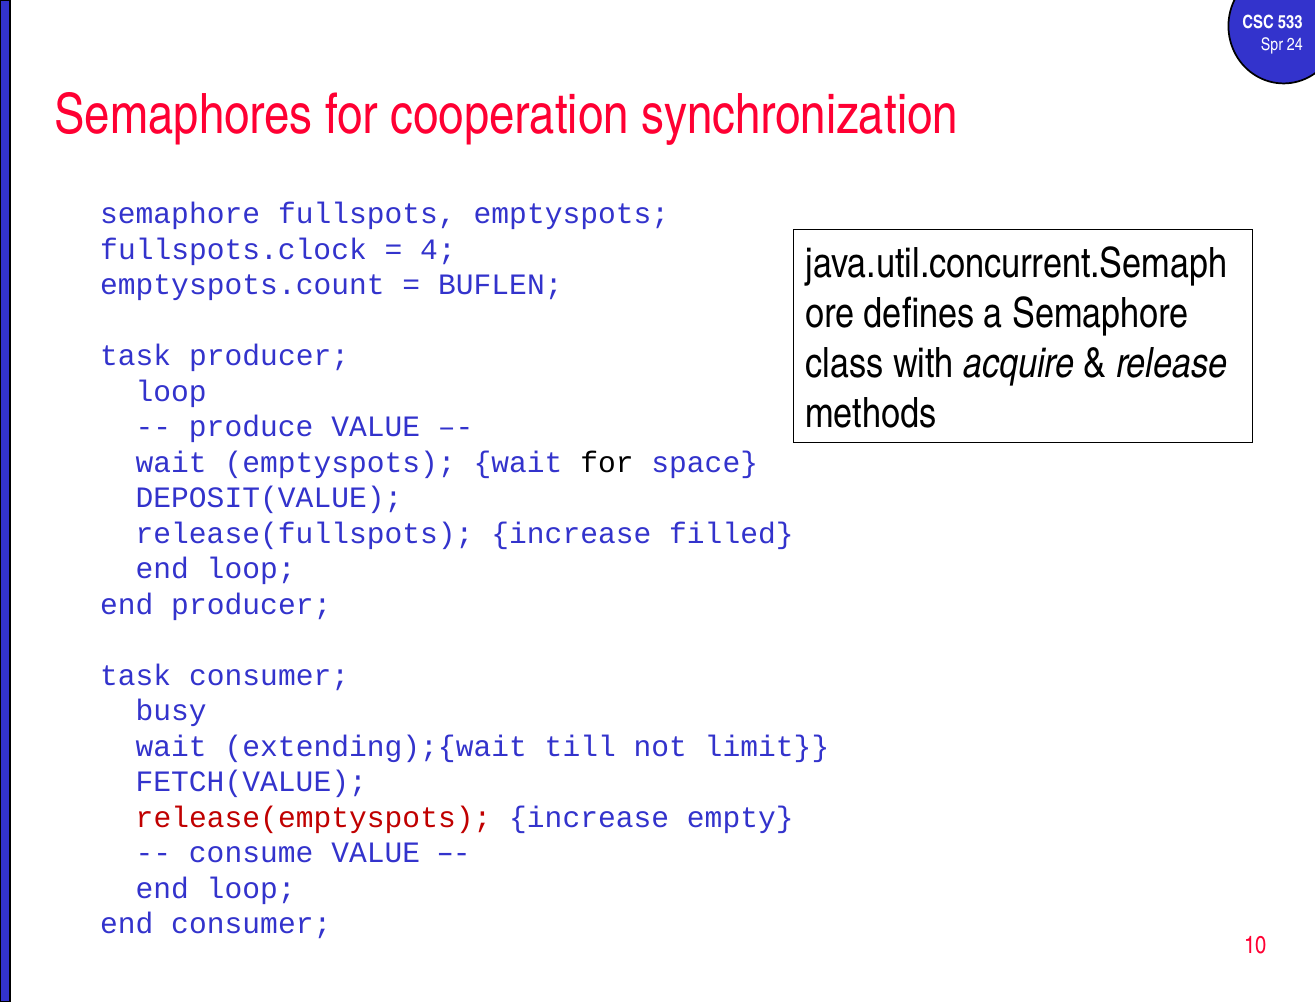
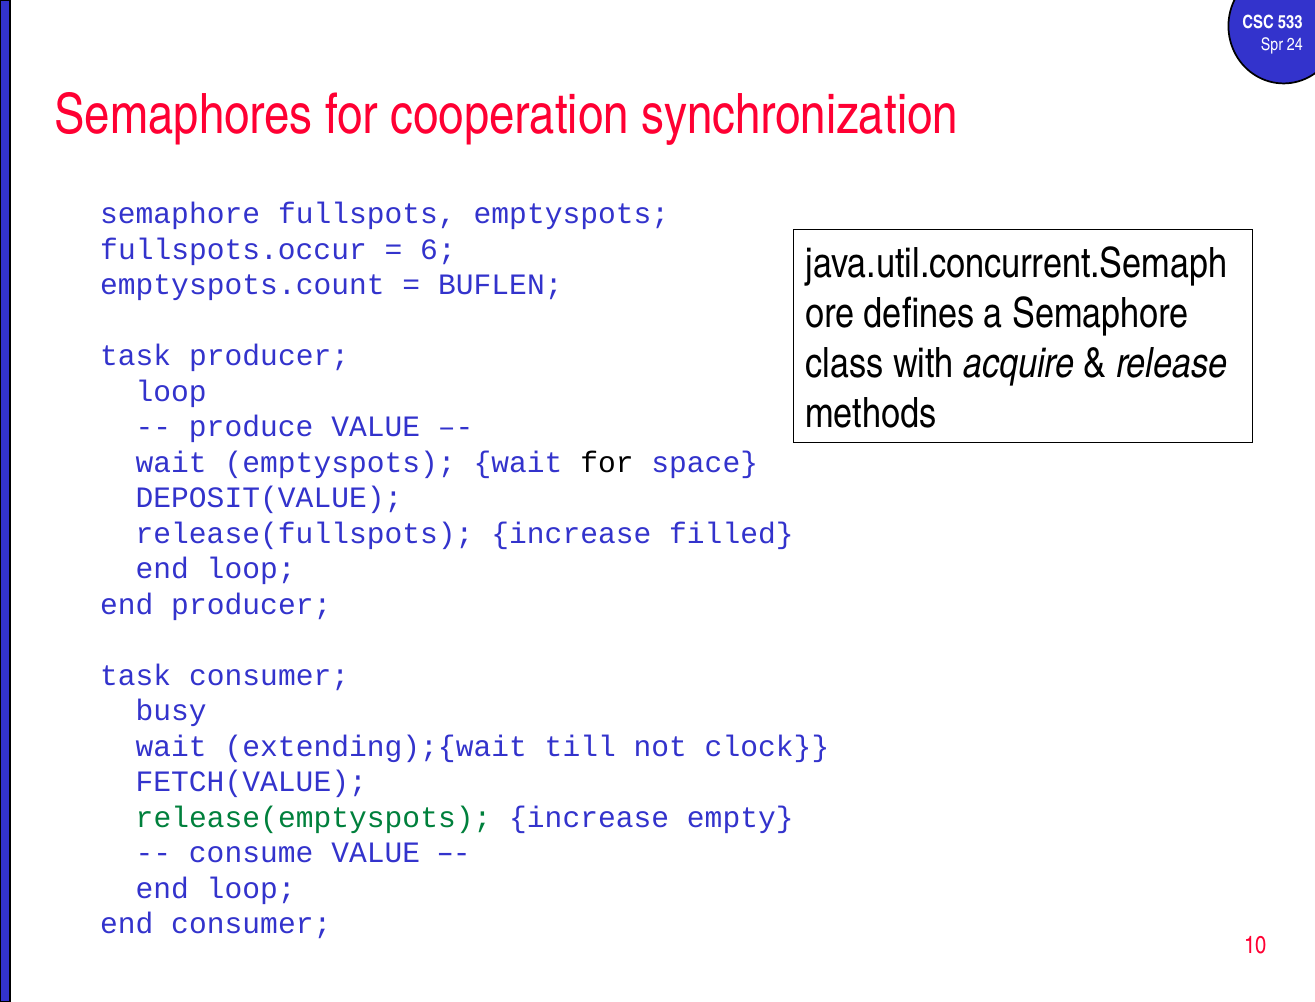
fullspots.clock: fullspots.clock -> fullspots.occur
4: 4 -> 6
limit: limit -> clock
release(emptyspots colour: red -> green
